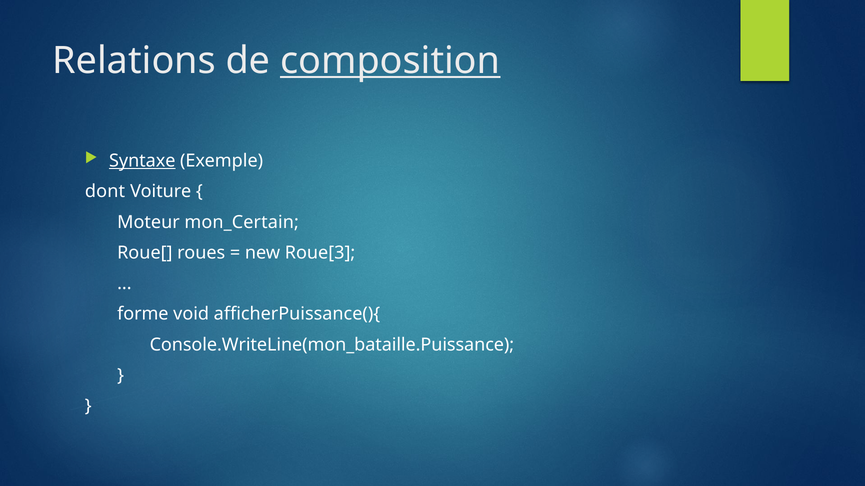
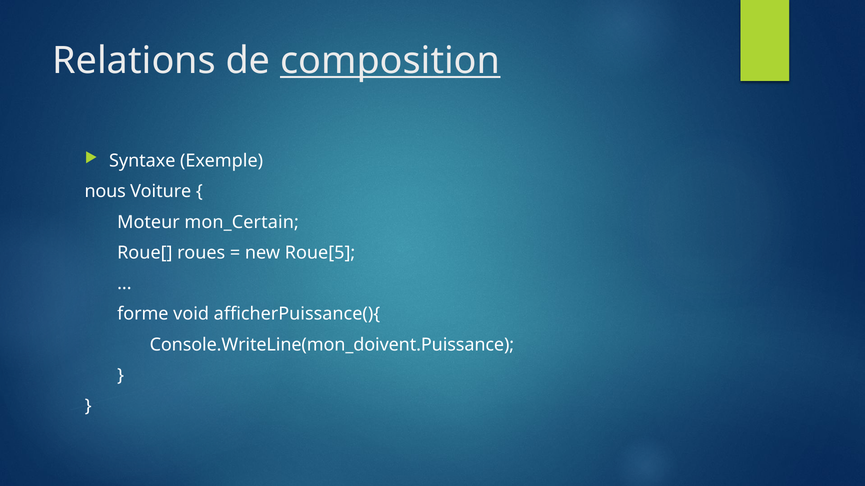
Syntaxe underline: present -> none
dont: dont -> nous
Roue[3: Roue[3 -> Roue[5
Console.WriteLine(mon_bataille.Puissance: Console.WriteLine(mon_bataille.Puissance -> Console.WriteLine(mon_doivent.Puissance
